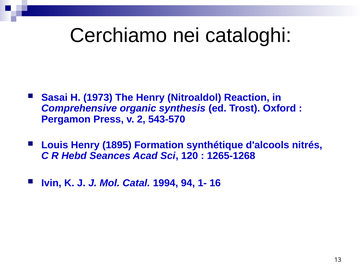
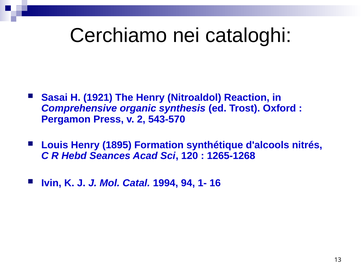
1973: 1973 -> 1921
